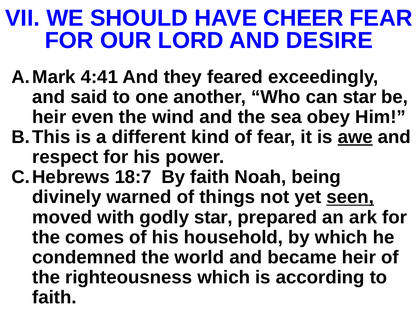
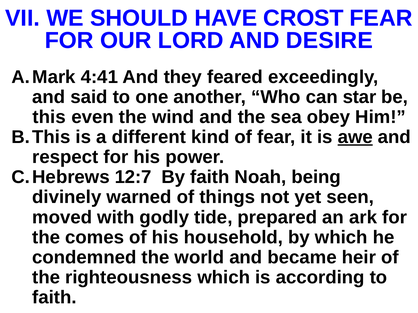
CHEER: CHEER -> CROST
heir at (49, 117): heir -> this
18:7: 18:7 -> 12:7
seen underline: present -> none
godly star: star -> tide
